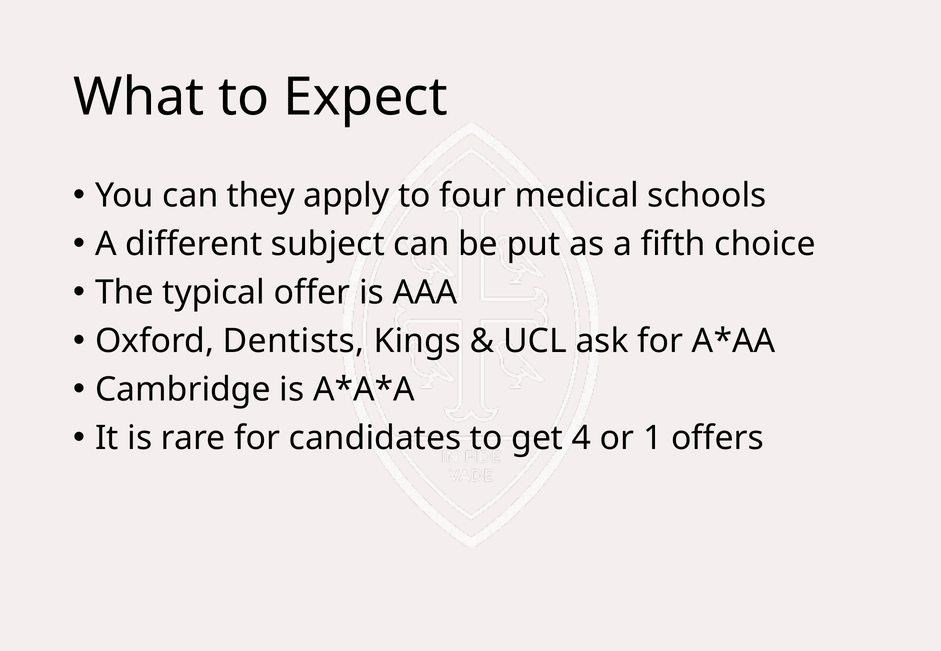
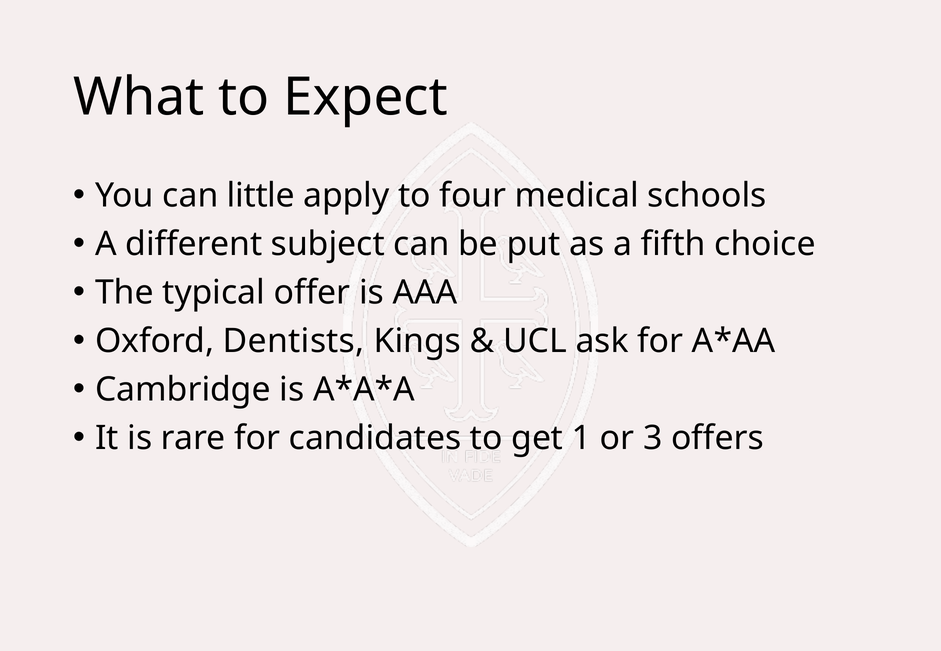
they: they -> little
4: 4 -> 1
1: 1 -> 3
